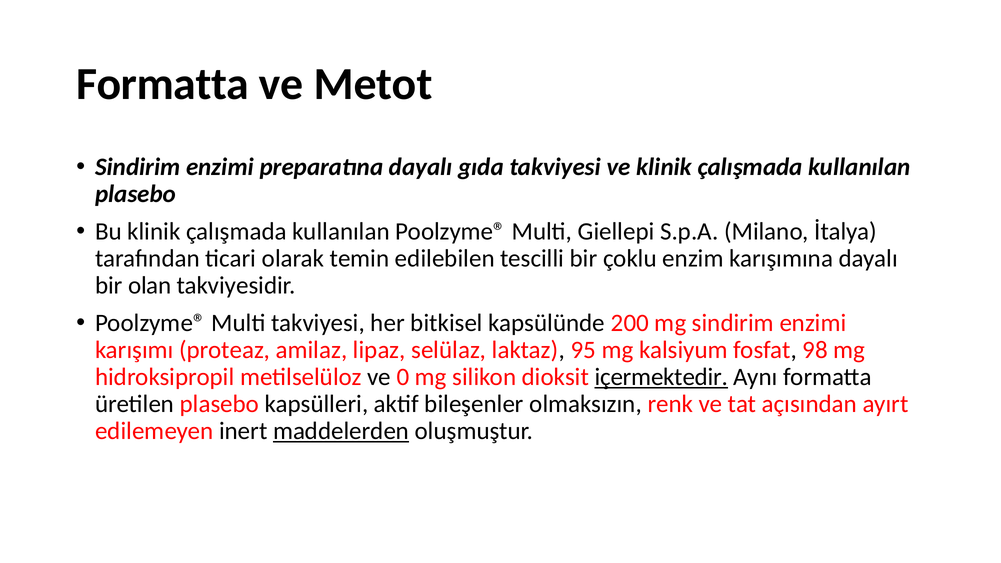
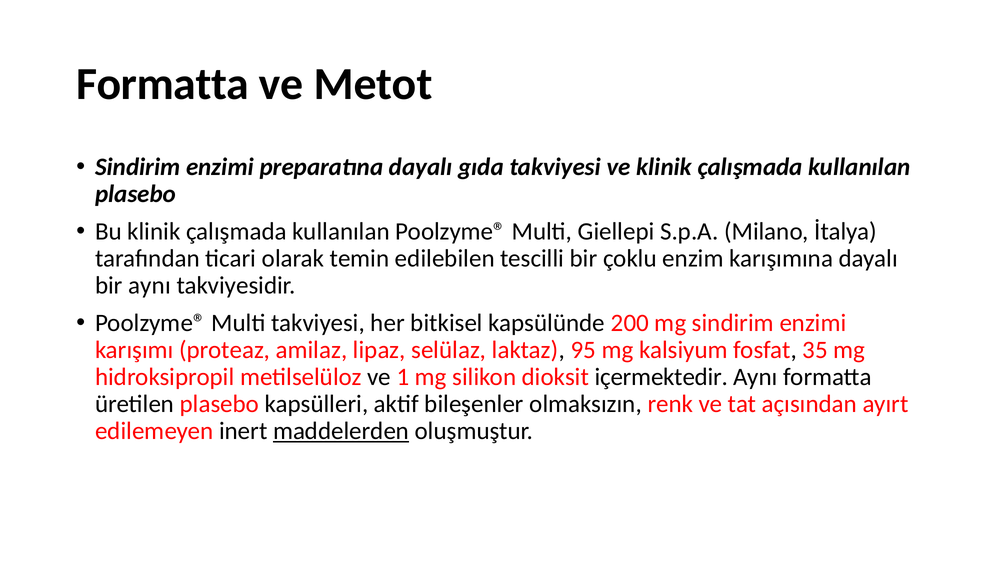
bir olan: olan -> aynı
98: 98 -> 35
0: 0 -> 1
içermektedir underline: present -> none
